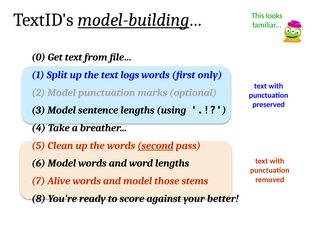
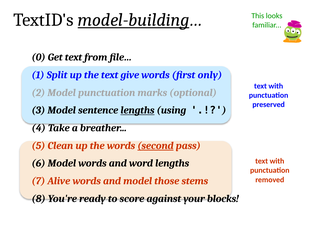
logs: logs -> give
lengths at (138, 110) underline: none -> present
better: better -> blocks
